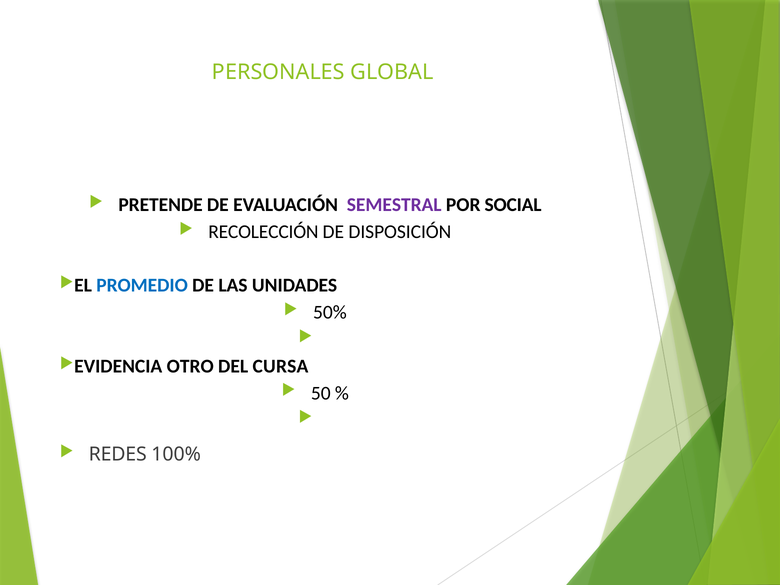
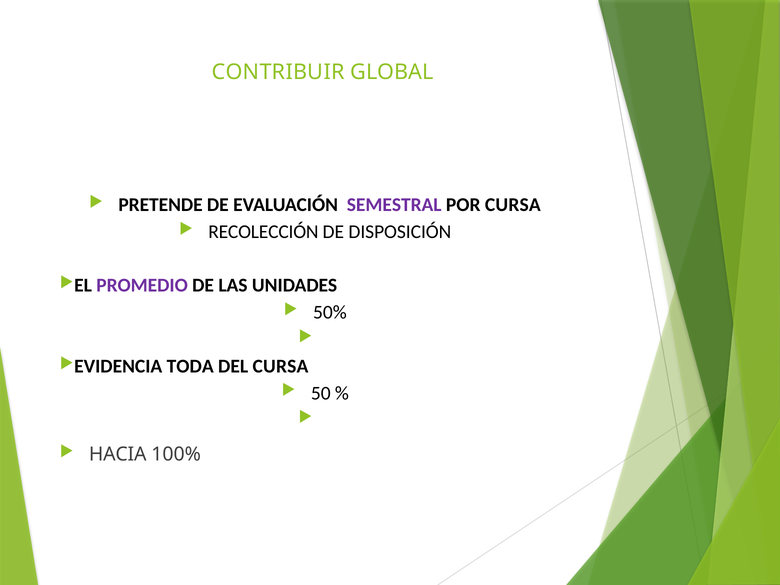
PERSONALES: PERSONALES -> CONTRIBUIR
POR SOCIAL: SOCIAL -> CURSA
PROMEDIO colour: blue -> purple
OTRO: OTRO -> TODA
REDES: REDES -> HACIA
